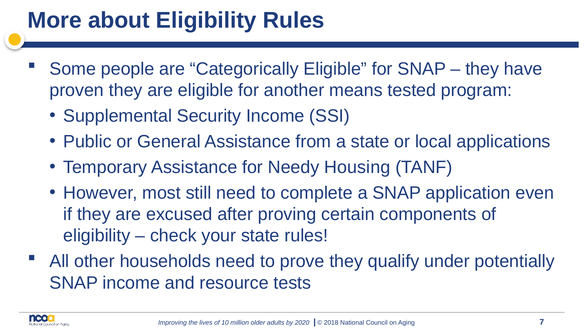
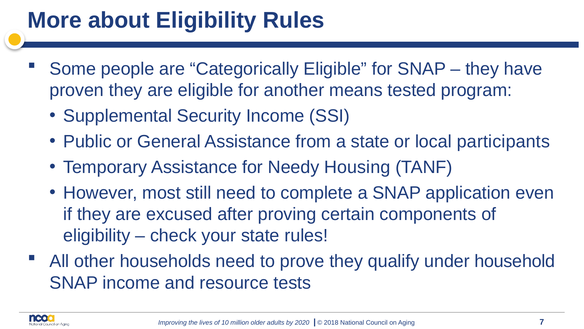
applications: applications -> participants
potentially: potentially -> household
